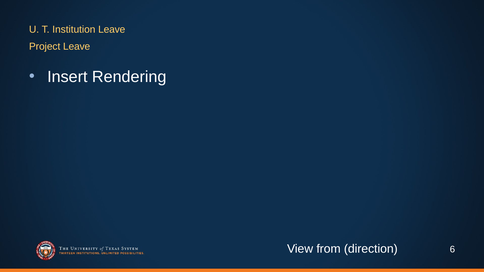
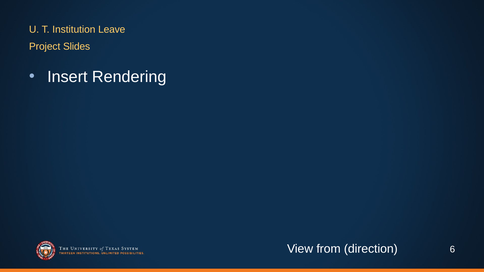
Project Leave: Leave -> Slides
